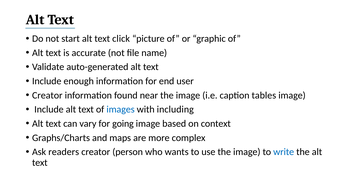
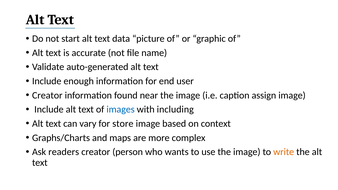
click: click -> data
tables: tables -> assign
going: going -> store
write colour: blue -> orange
